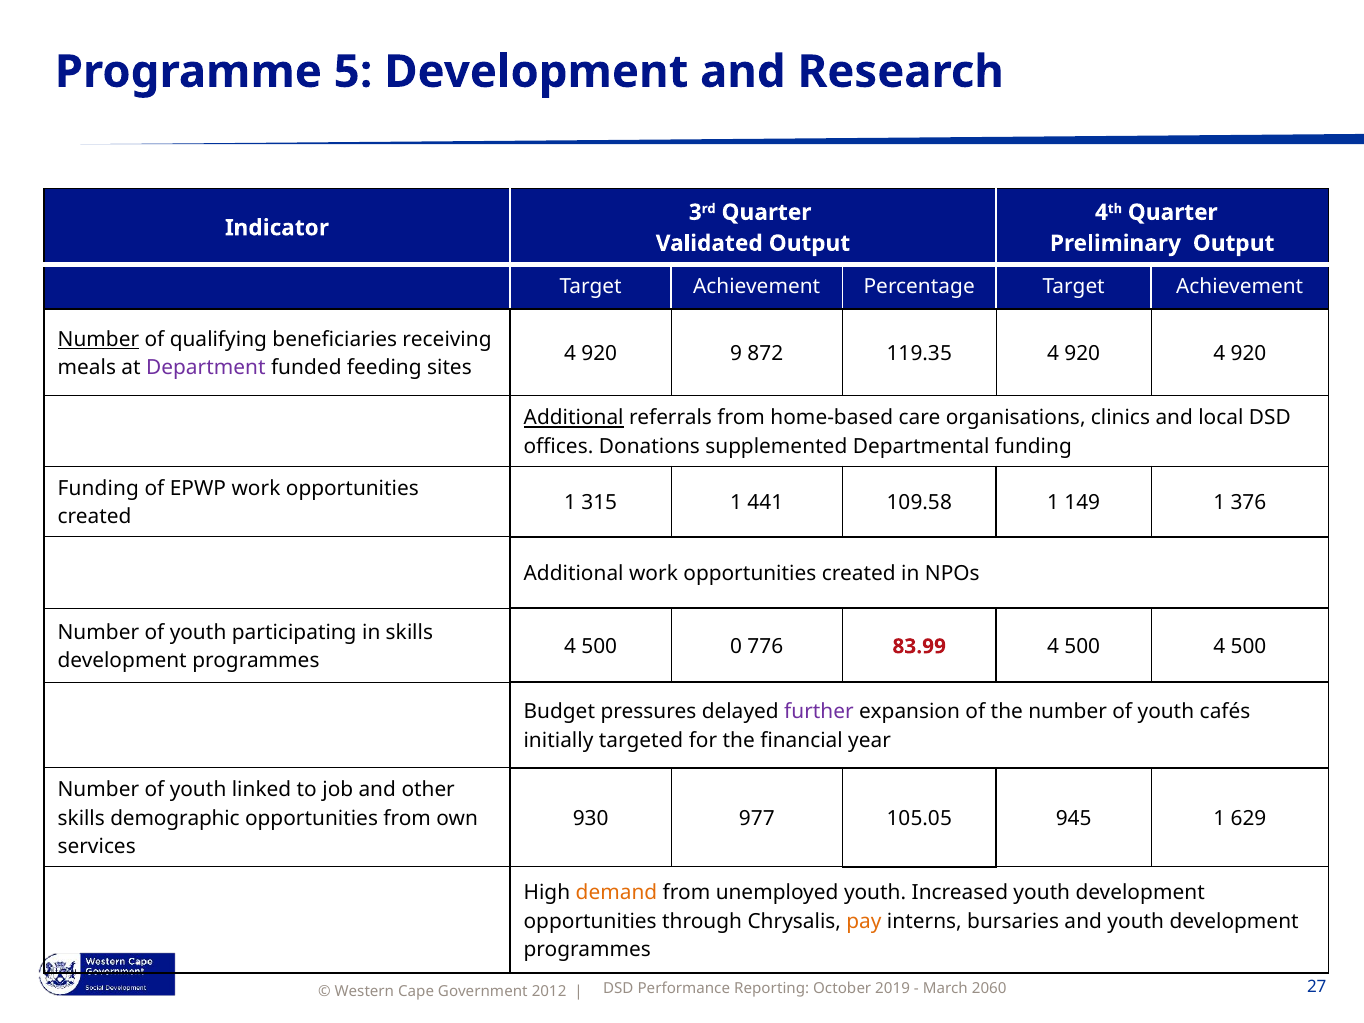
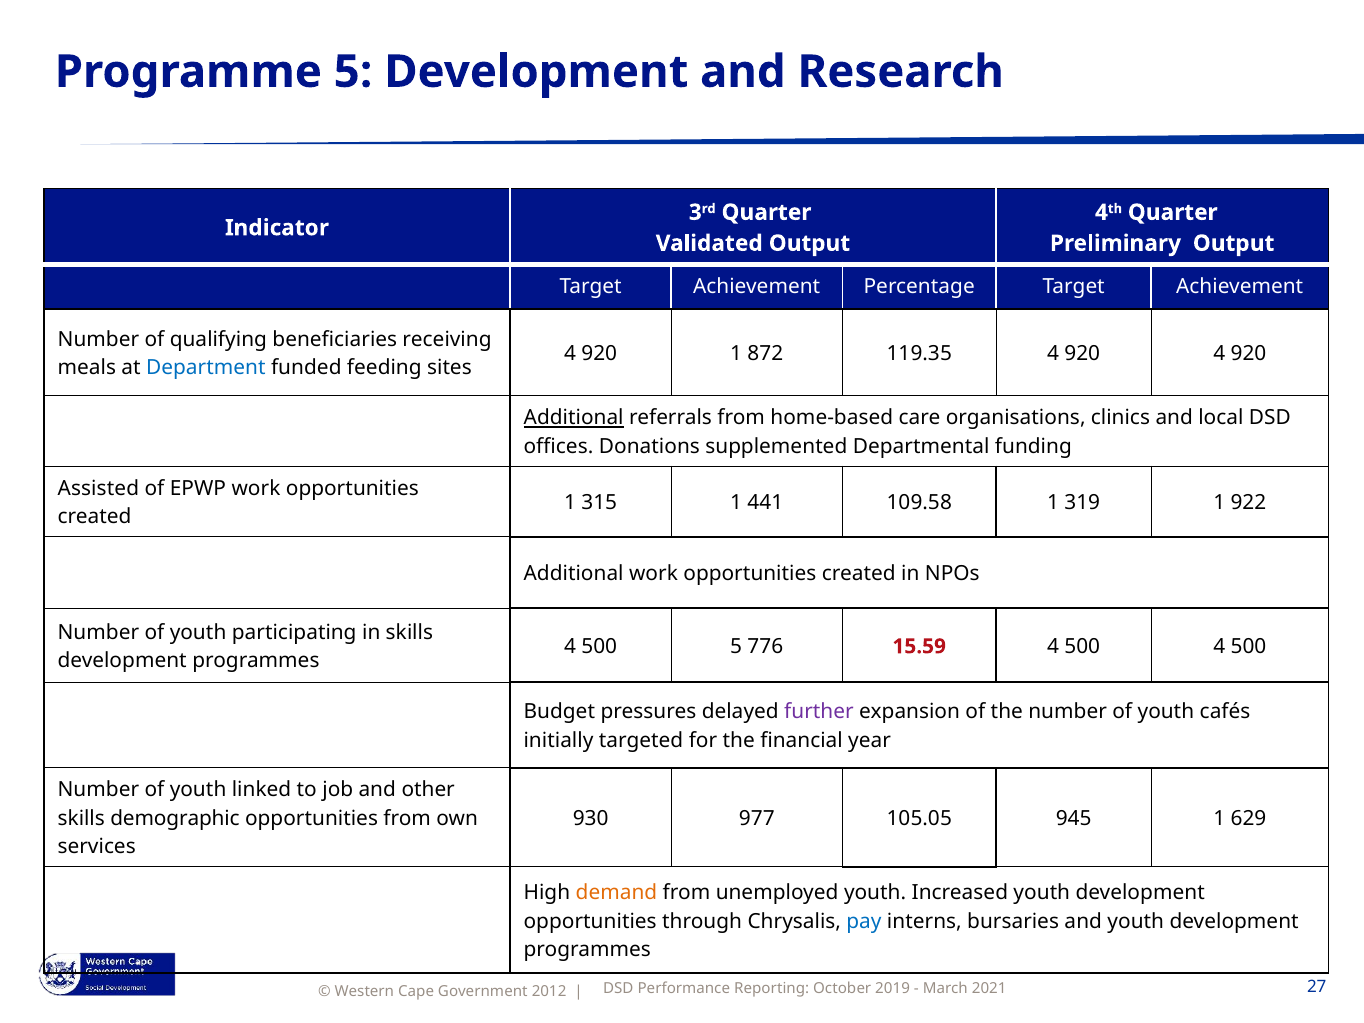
Number at (98, 339) underline: present -> none
920 9: 9 -> 1
Department colour: purple -> blue
Funding at (98, 489): Funding -> Assisted
149: 149 -> 319
376: 376 -> 922
500 0: 0 -> 5
83.99: 83.99 -> 15.59
pay colour: orange -> blue
2060: 2060 -> 2021
